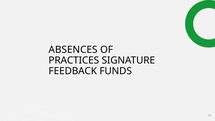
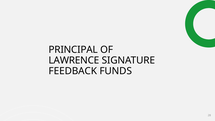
ABSENCES: ABSENCES -> PRINCIPAL
PRACTICES: PRACTICES -> LAWRENCE
